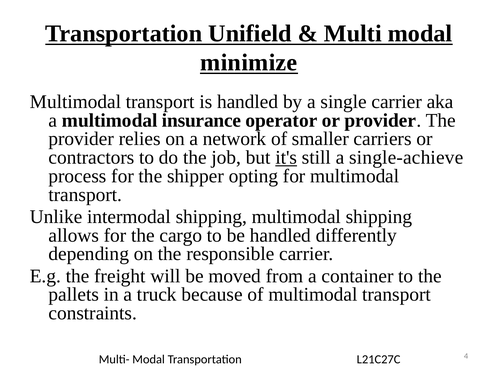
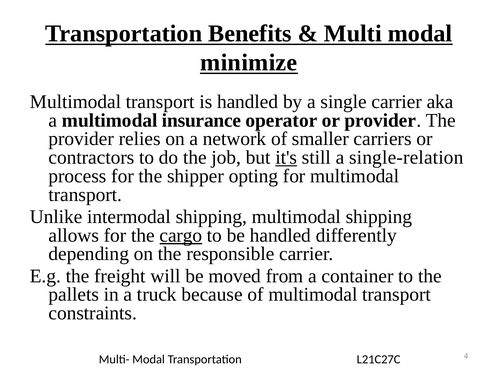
Unifield: Unifield -> Benefits
single-achieve: single-achieve -> single-relation
cargo underline: none -> present
